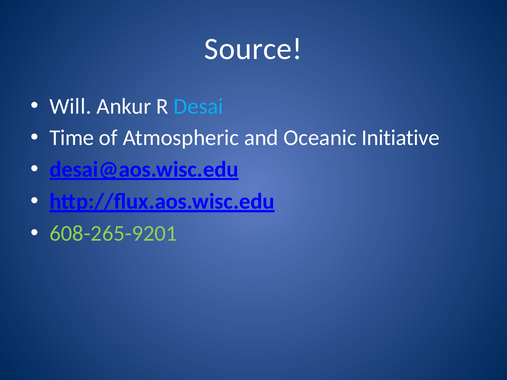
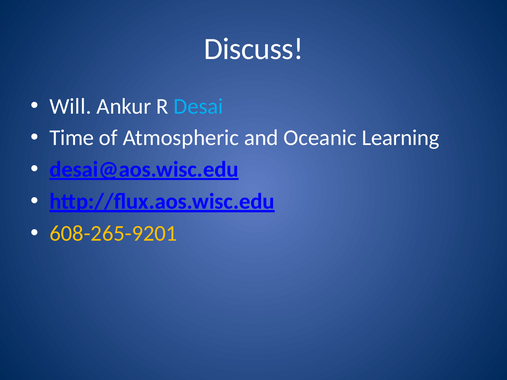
Source: Source -> Discuss
Initiative: Initiative -> Learning
608-265-9201 colour: light green -> yellow
